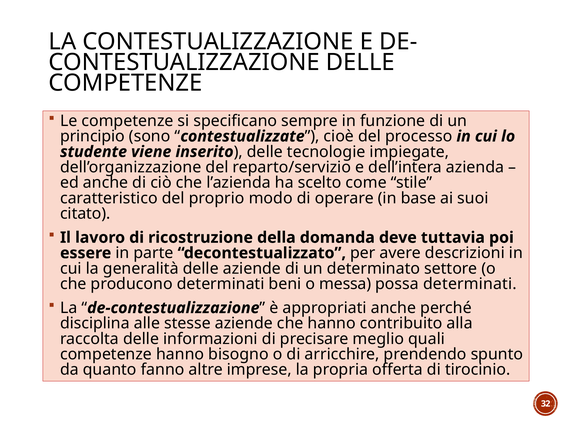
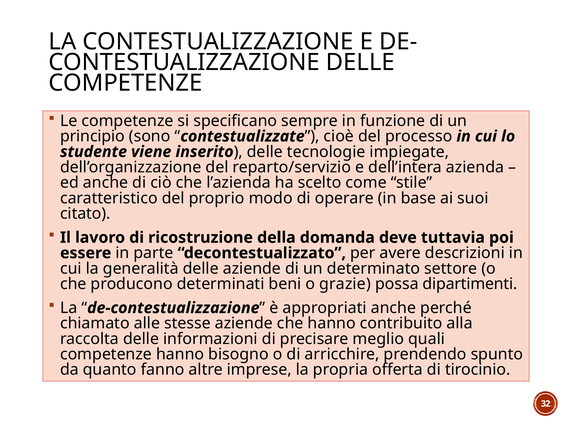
messa: messa -> grazie
possa determinati: determinati -> dipartimenti
disciplina: disciplina -> chiamato
